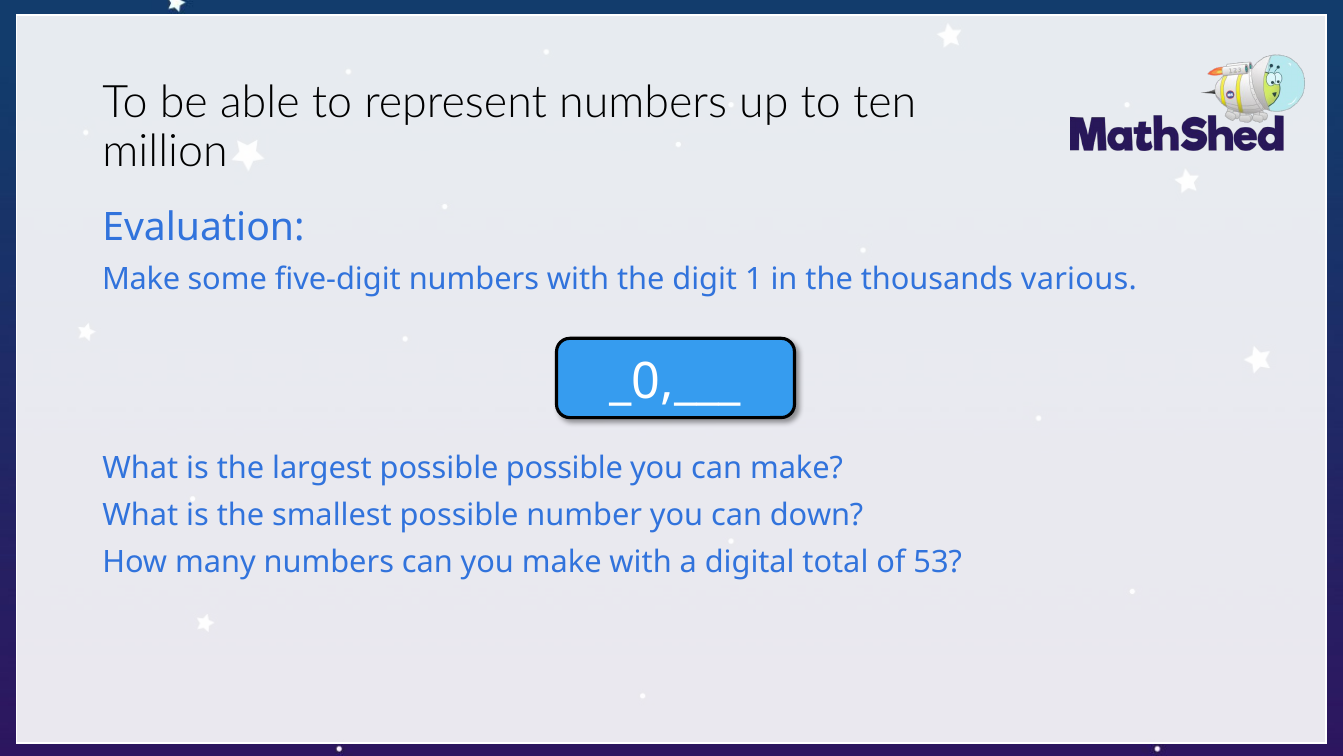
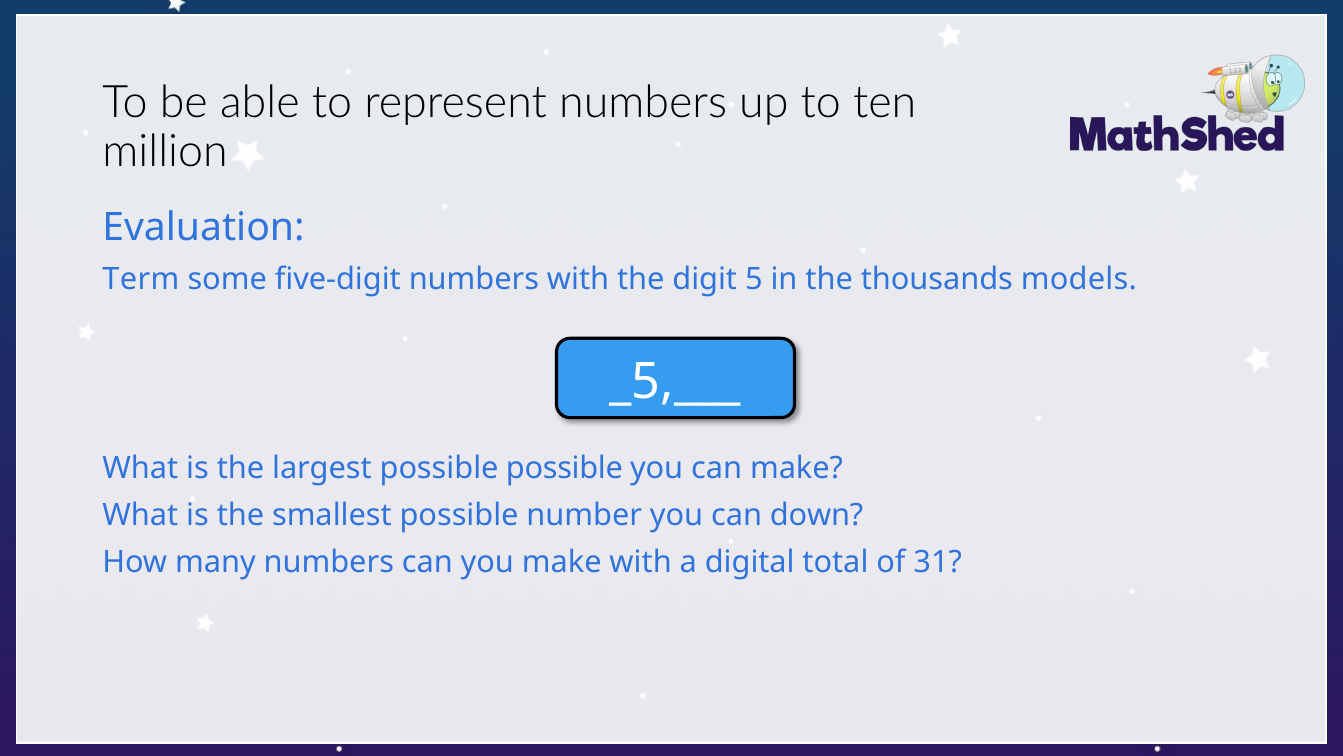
Make at (141, 279): Make -> Term
1: 1 -> 5
various: various -> models
_0,___: _0,___ -> _5,___
53: 53 -> 31
